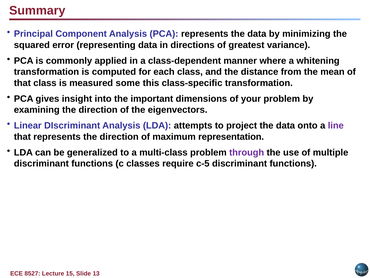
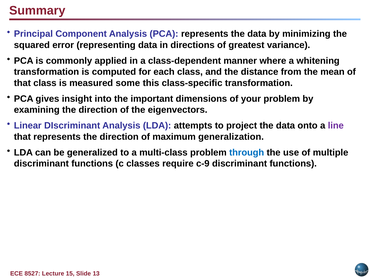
representation: representation -> generalization
through colour: purple -> blue
c-5: c-5 -> c-9
